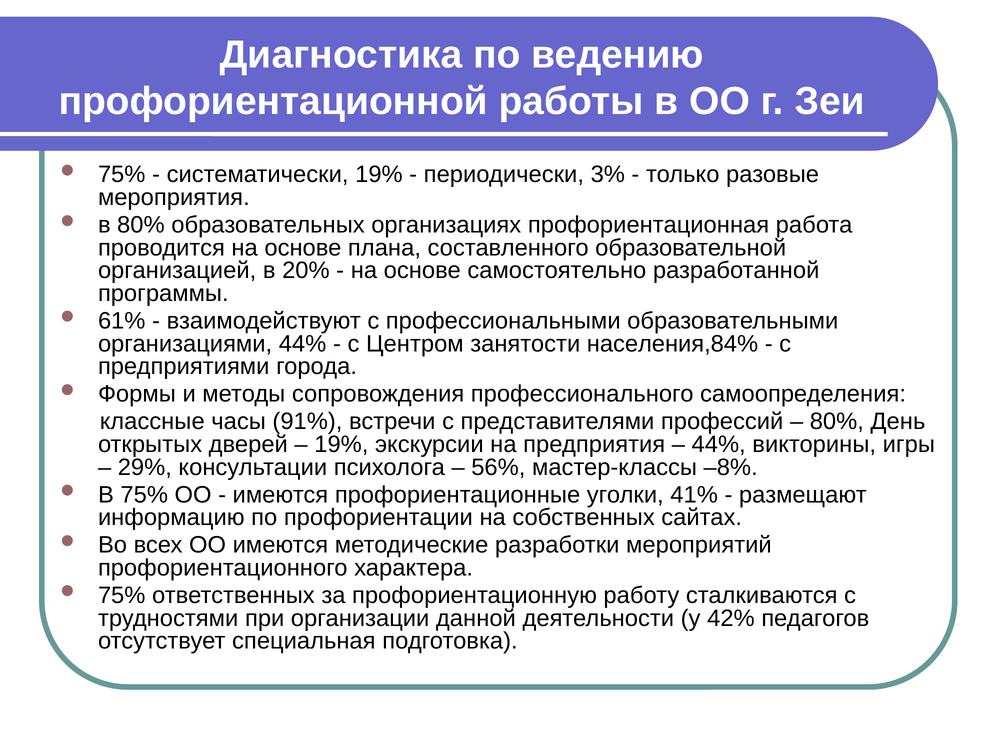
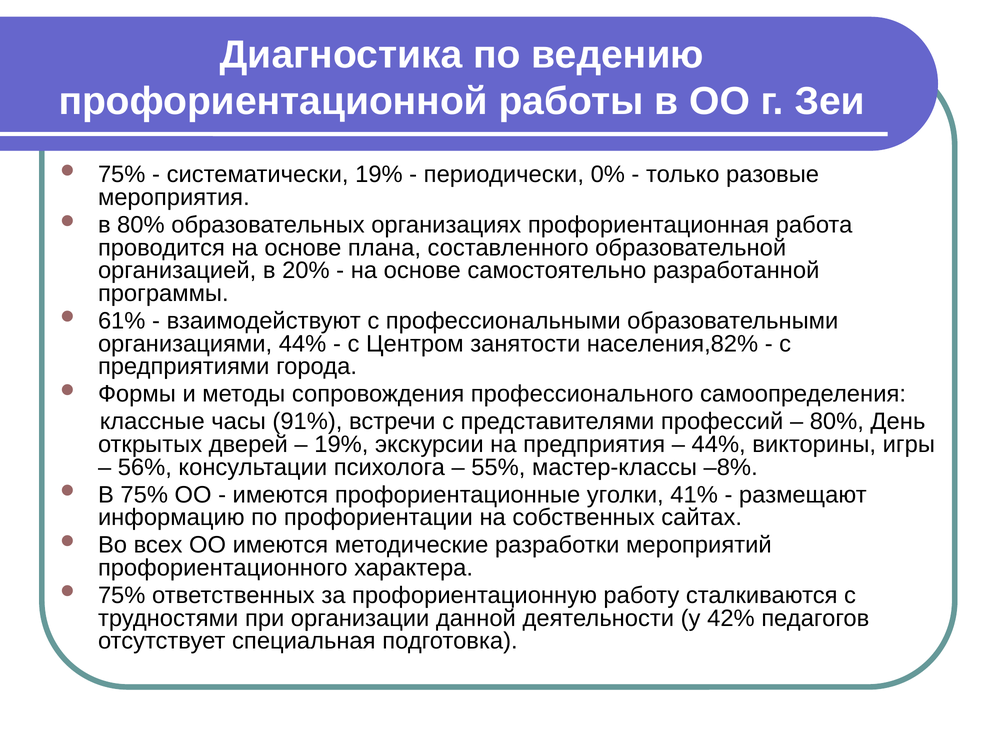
3%: 3% -> 0%
населения,84%: населения,84% -> населения,82%
29%: 29% -> 56%
56%: 56% -> 55%
